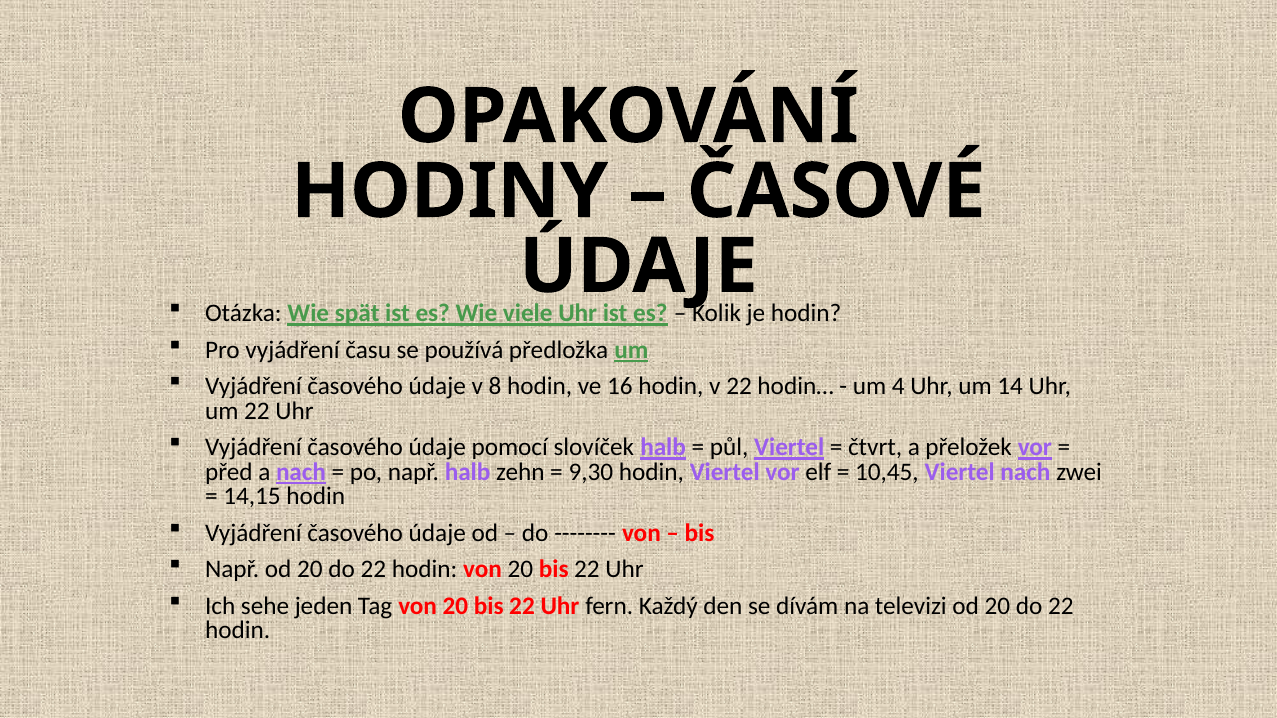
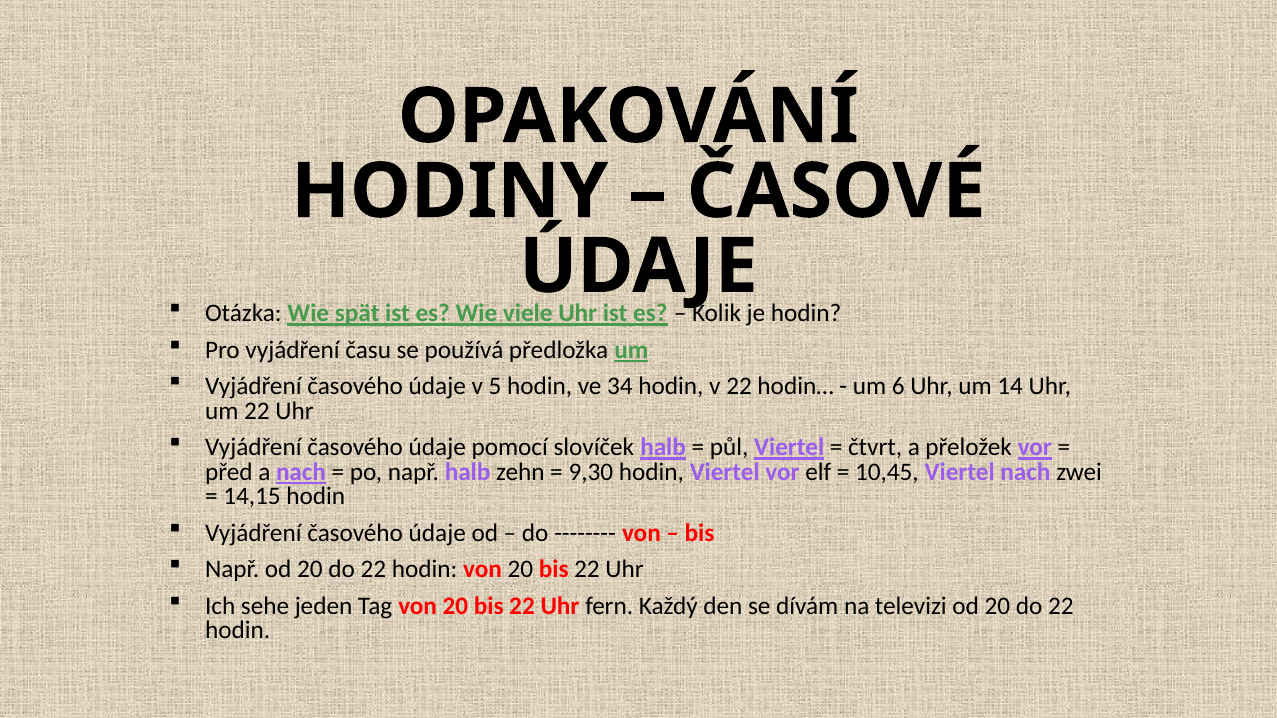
8: 8 -> 5
16: 16 -> 34
4: 4 -> 6
